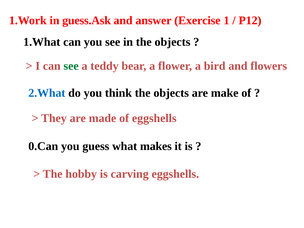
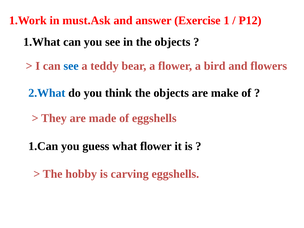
guess.Ask: guess.Ask -> must.Ask
see at (71, 66) colour: green -> blue
0.Can: 0.Can -> 1.Can
what makes: makes -> flower
